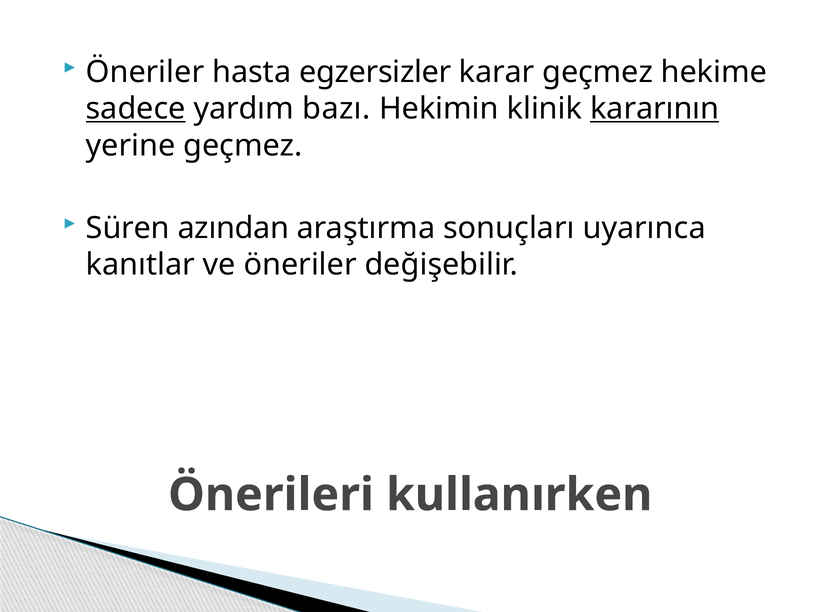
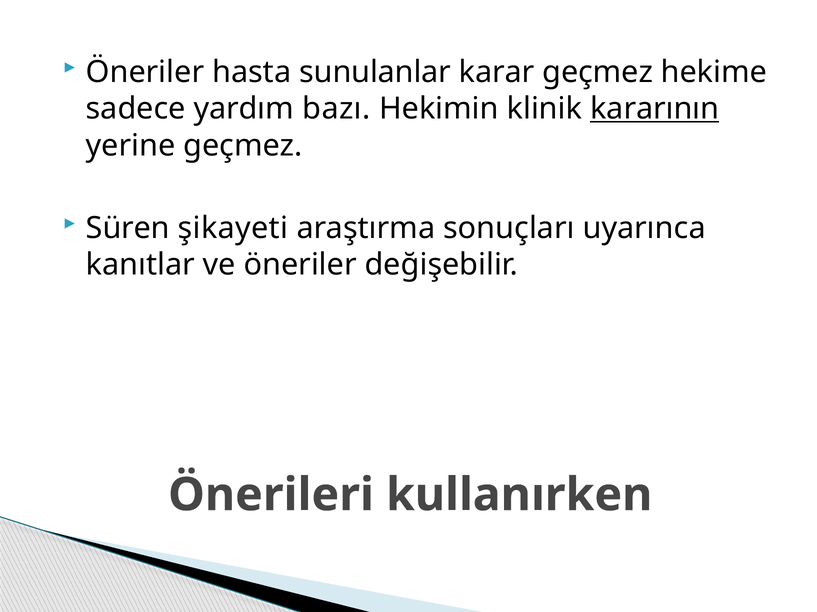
egzersizler: egzersizler -> sunulanlar
sadece underline: present -> none
azından: azından -> şikayeti
